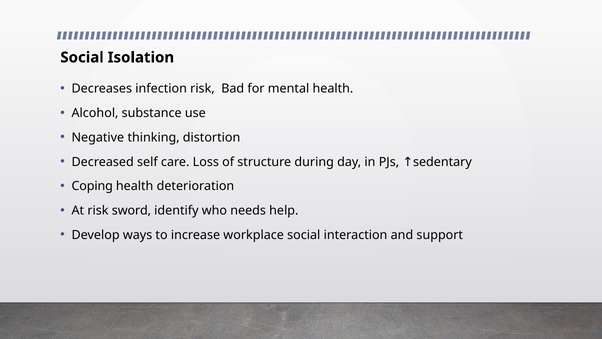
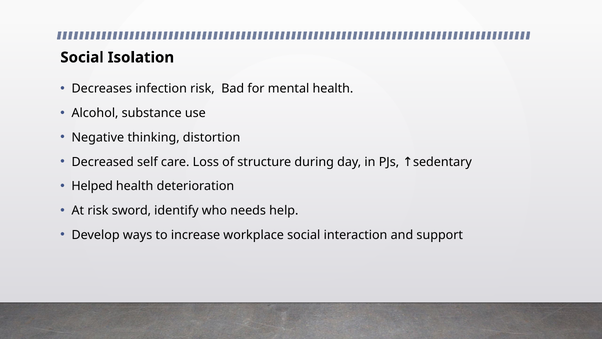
Coping: Coping -> Helped
